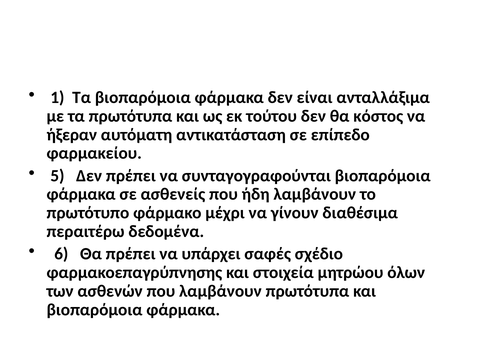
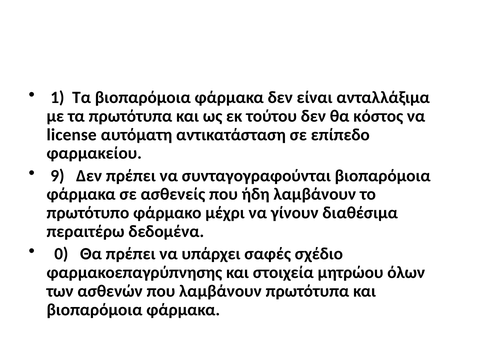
ήξεραν: ήξεραν -> license
5: 5 -> 9
6: 6 -> 0
